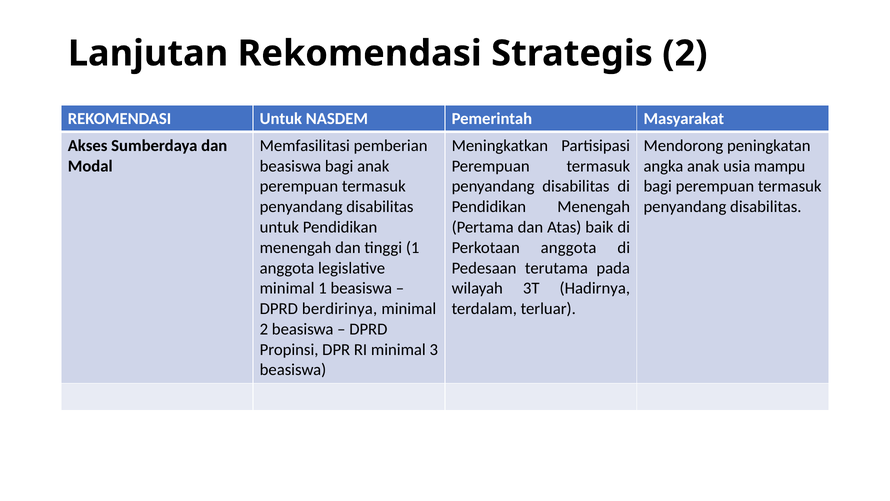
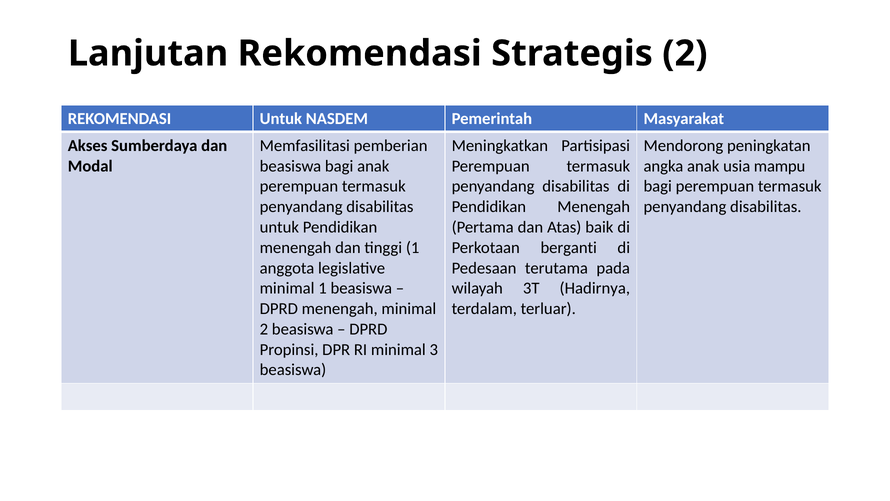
Perkotaan anggota: anggota -> berganti
DPRD berdirinya: berdirinya -> menengah
